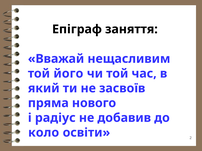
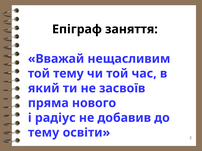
той його: його -> тему
коло at (44, 133): коло -> тему
